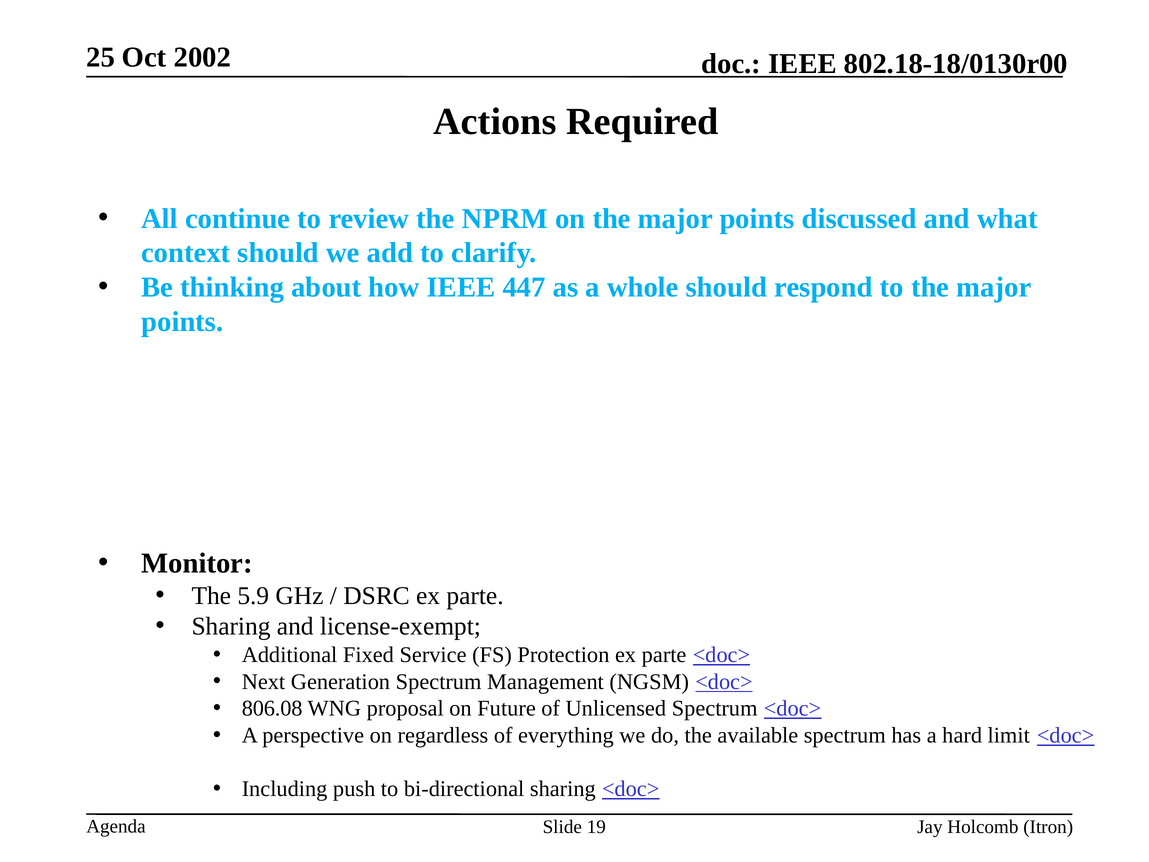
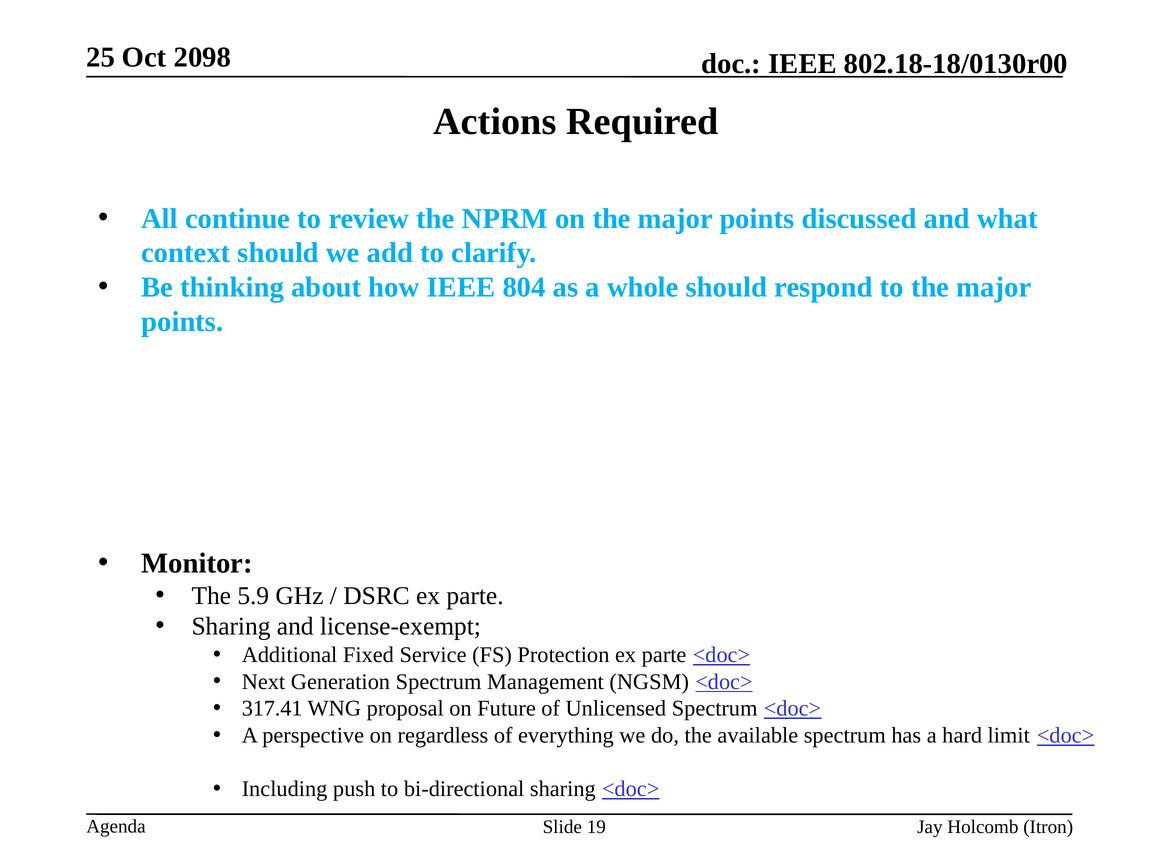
2002: 2002 -> 2098
447: 447 -> 804
806.08: 806.08 -> 317.41
